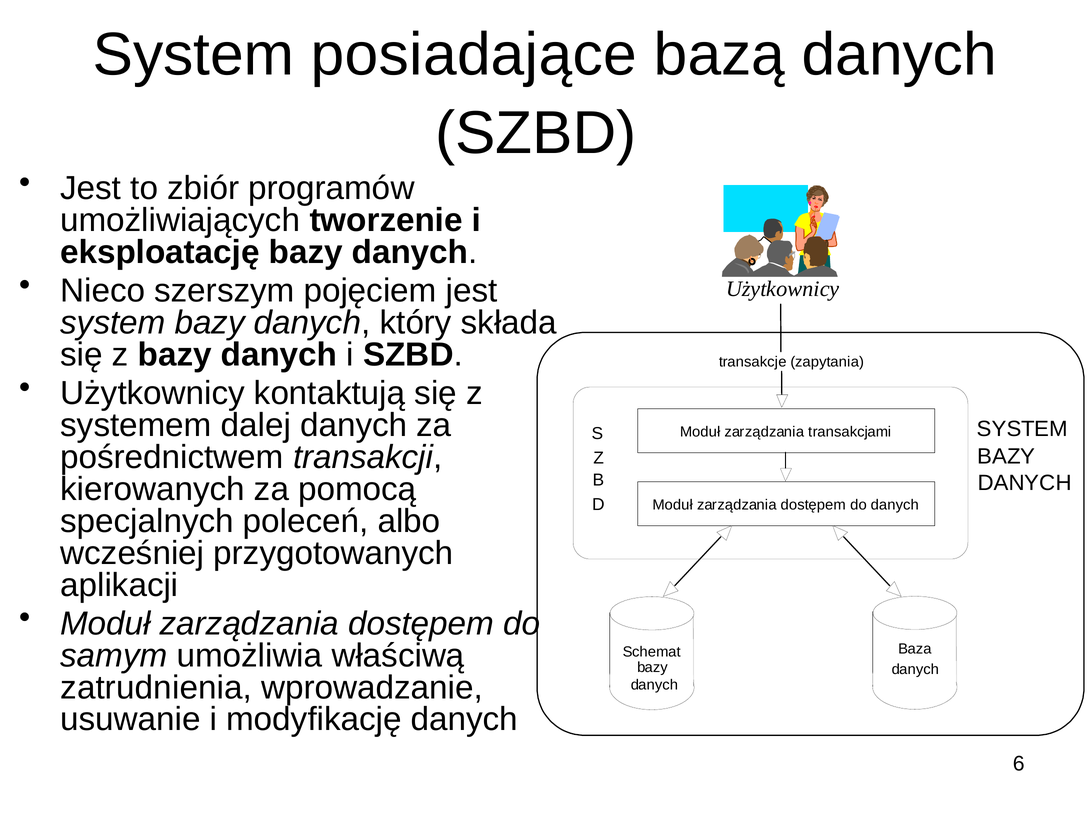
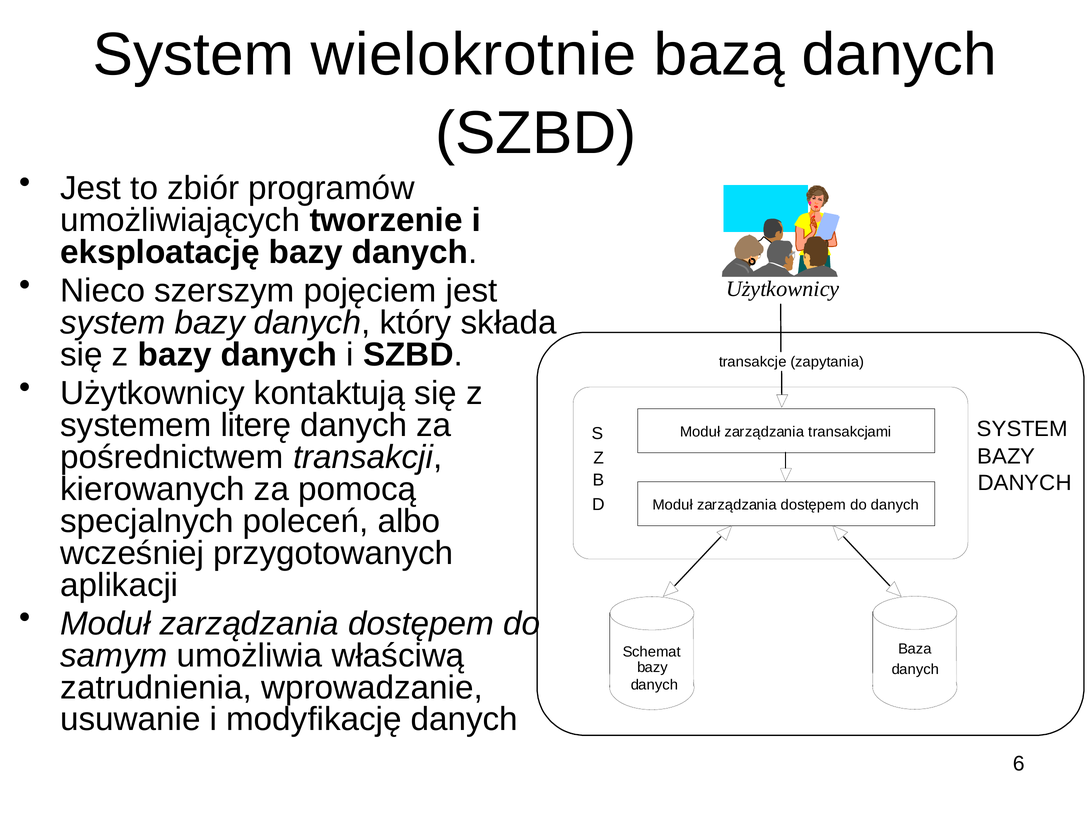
posiadające: posiadające -> wielokrotnie
dalej: dalej -> literę
